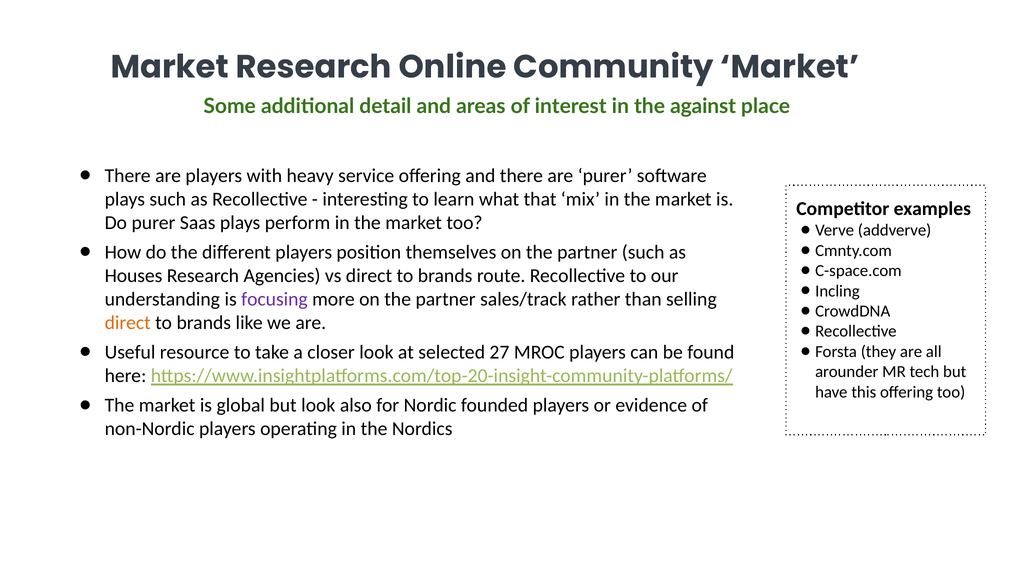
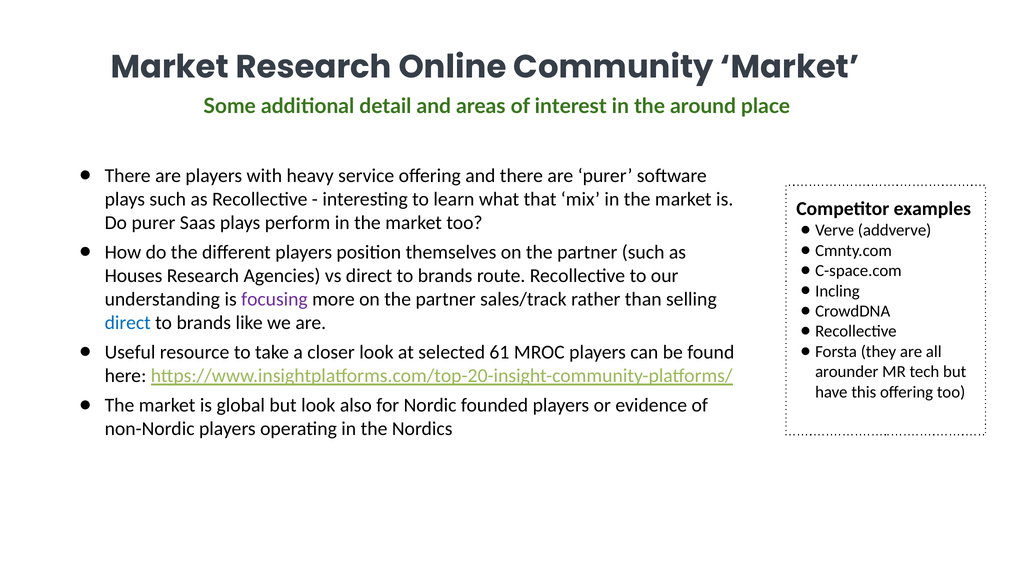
against: against -> around
direct at (128, 323) colour: orange -> blue
27: 27 -> 61
